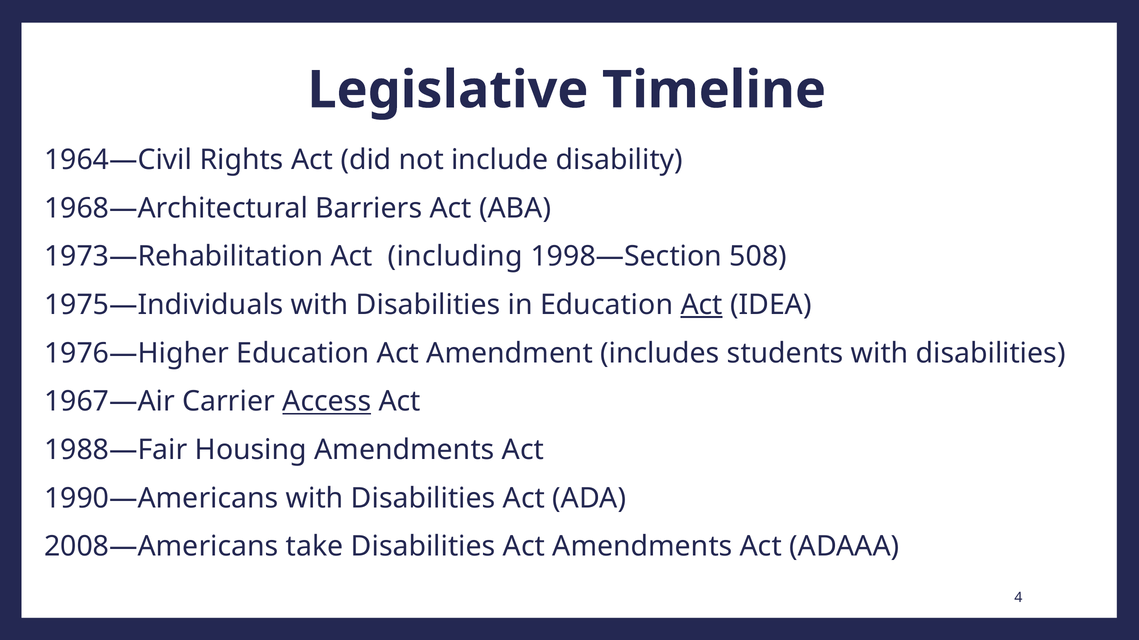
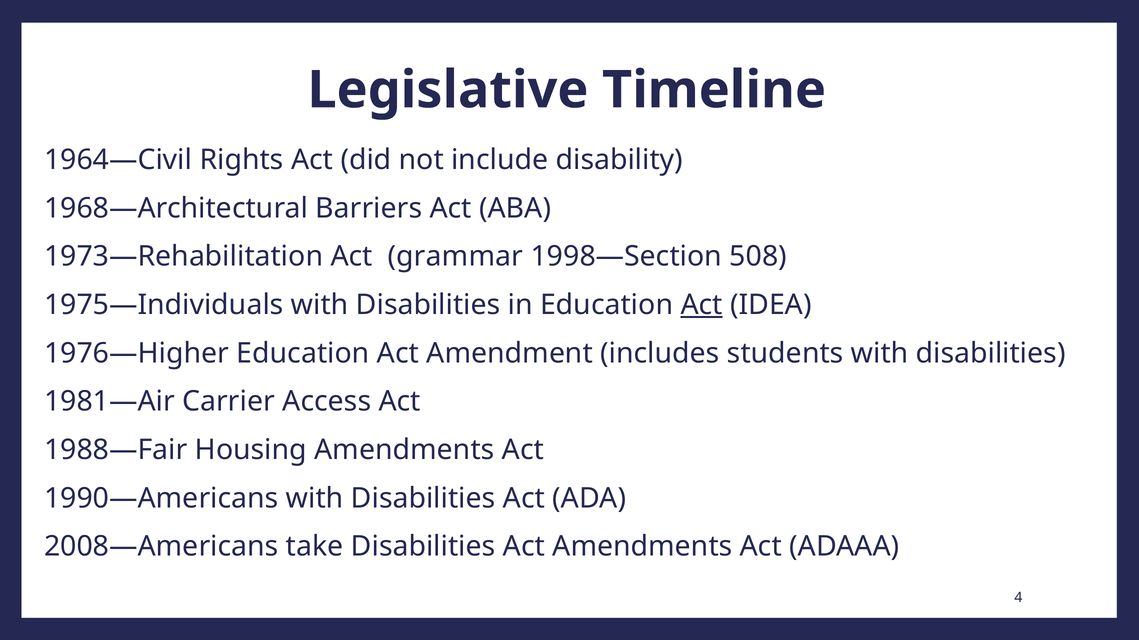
including: including -> grammar
1967—Air: 1967—Air -> 1981—Air
Access underline: present -> none
